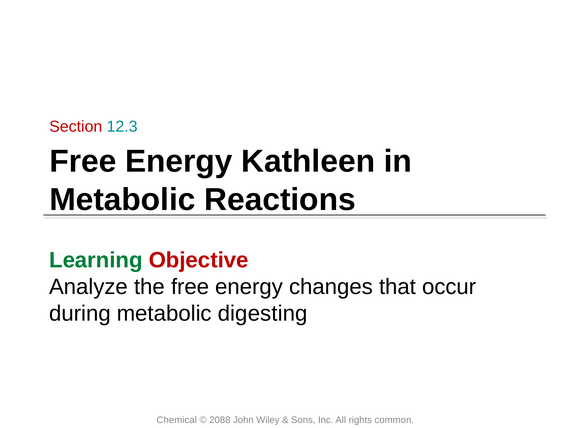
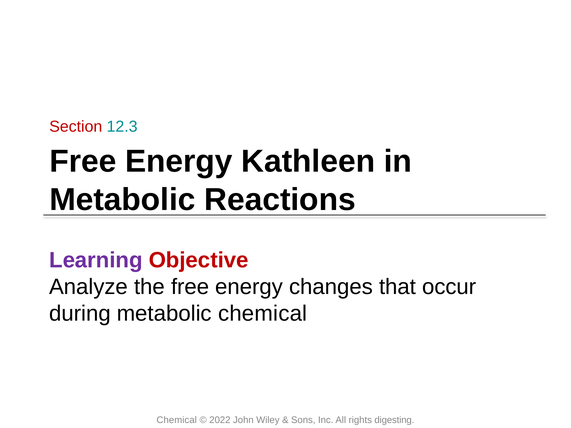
Learning colour: green -> purple
metabolic digesting: digesting -> chemical
2088: 2088 -> 2022
common: common -> digesting
